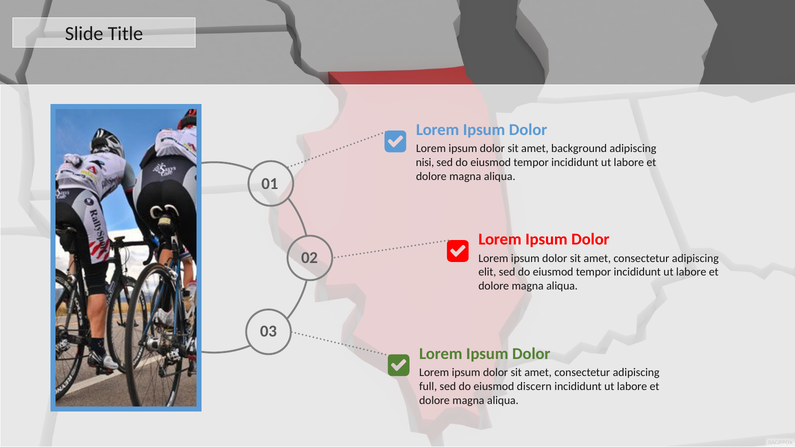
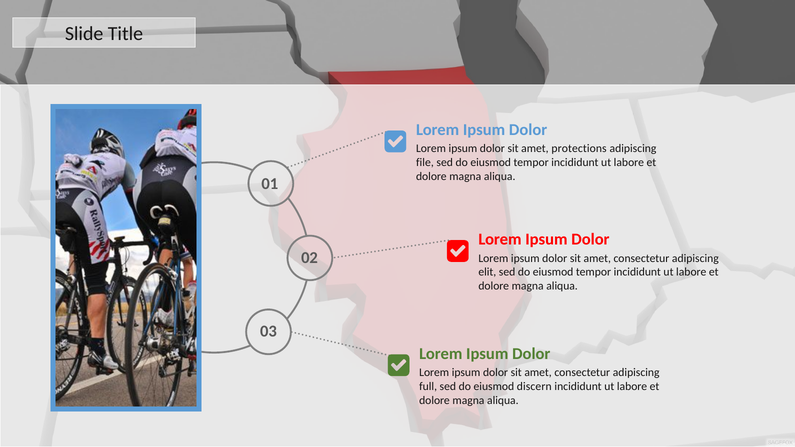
background: background -> protections
nisi: nisi -> file
